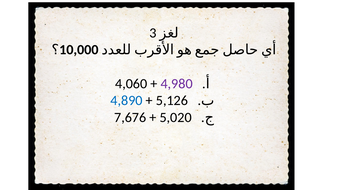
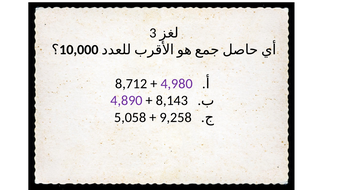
4,060: 4,060 -> 8,712
4,890 colour: blue -> purple
5,126: 5,126 -> 8,143
7,676: 7,676 -> 5,058
5,020: 5,020 -> 9,258
